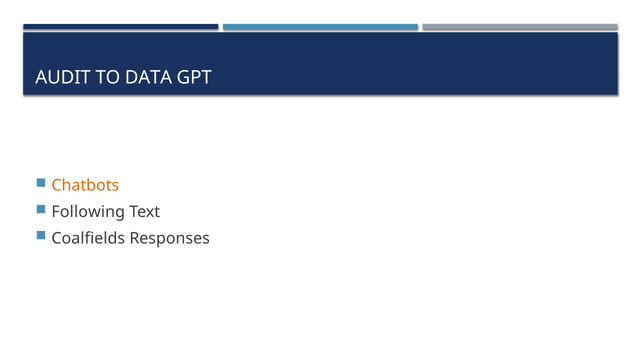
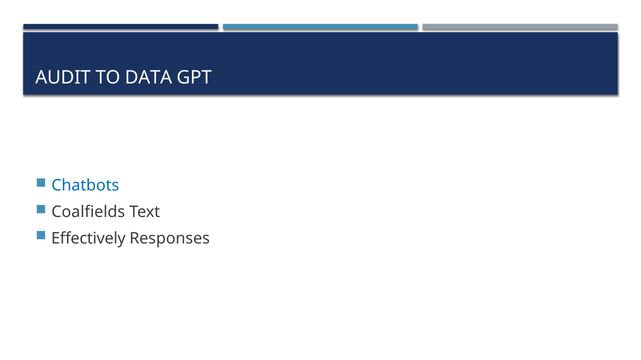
Chatbots colour: orange -> blue
Following: Following -> Coalfields
Coalfields: Coalfields -> Effectively
